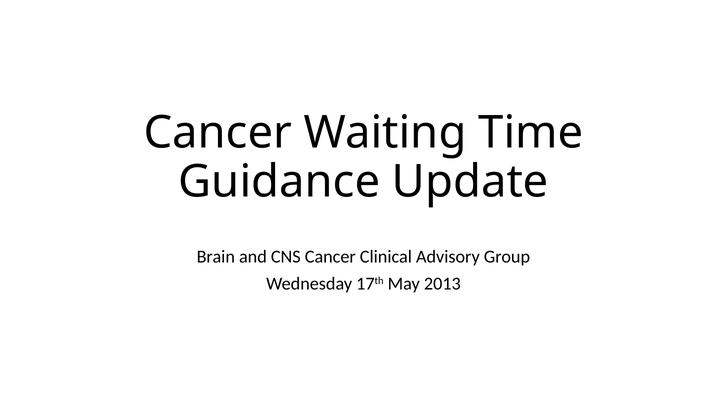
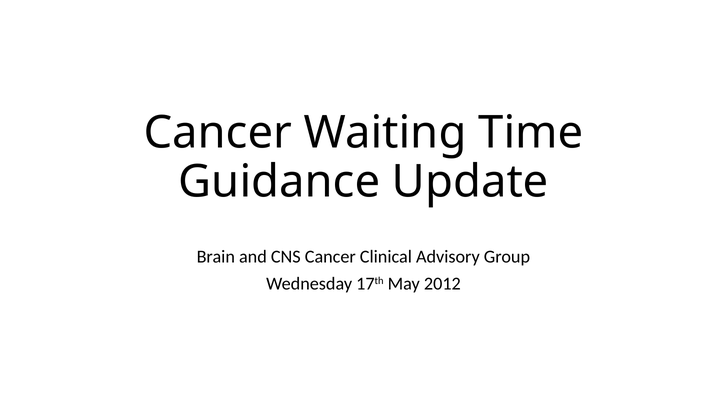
2013: 2013 -> 2012
